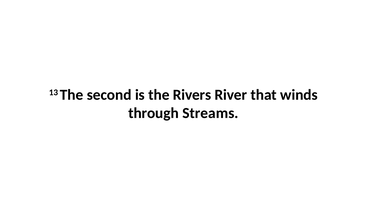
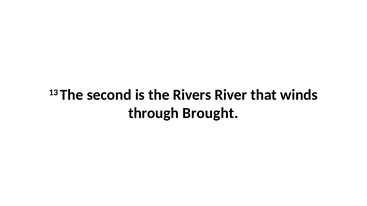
Streams: Streams -> Brought
